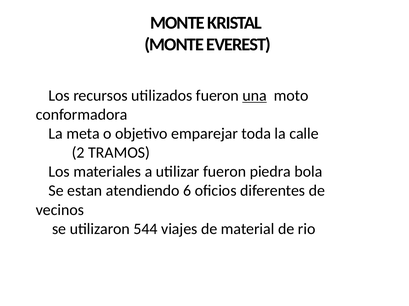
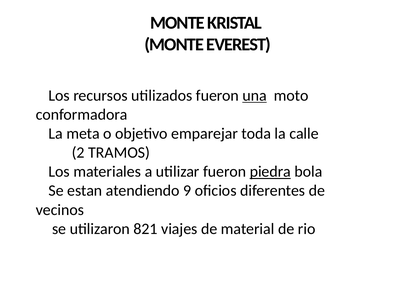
piedra underline: none -> present
6: 6 -> 9
544: 544 -> 821
